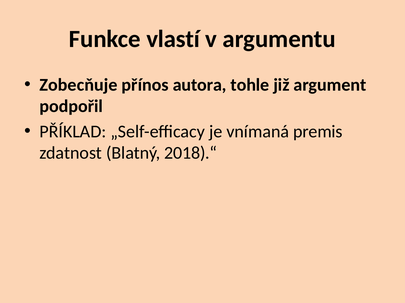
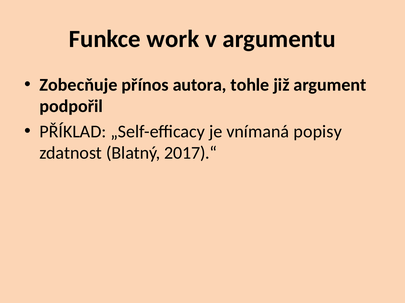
vlastí: vlastí -> work
premis: premis -> popisy
2018).“: 2018).“ -> 2017).“
